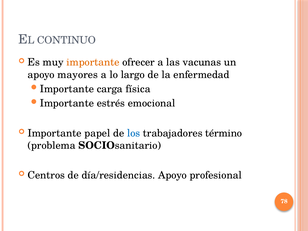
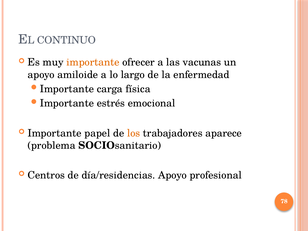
mayores: mayores -> amiloide
los colour: blue -> orange
término: término -> aparece
